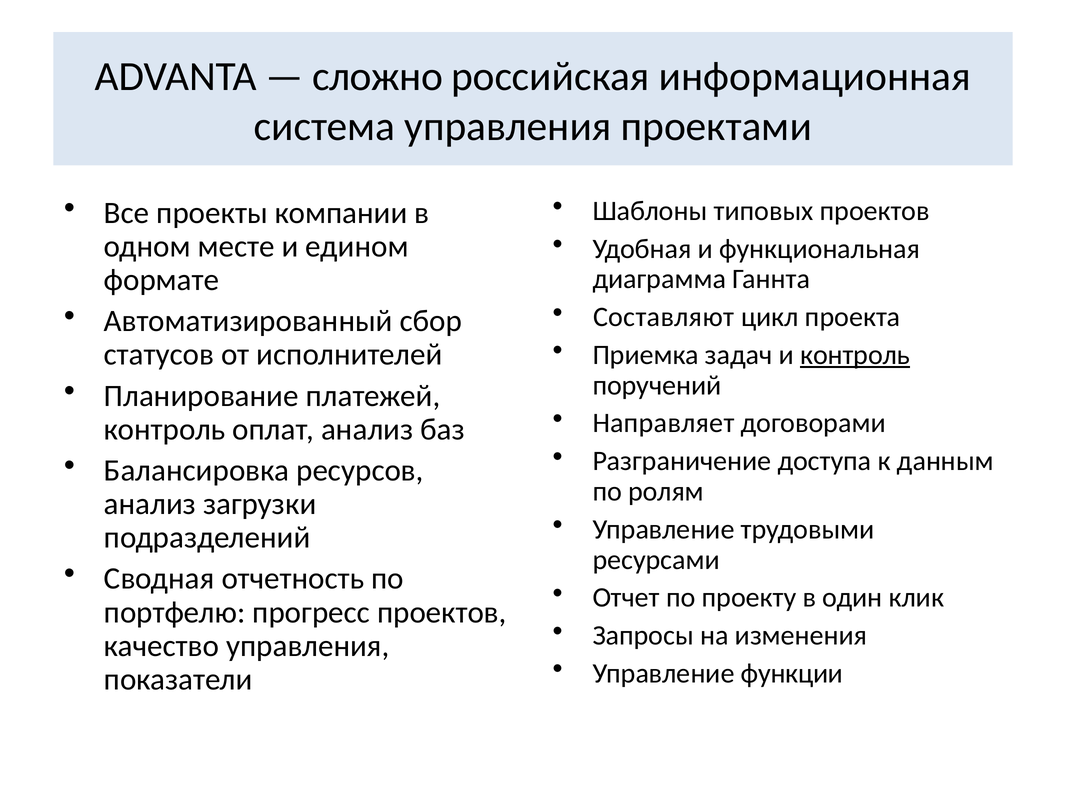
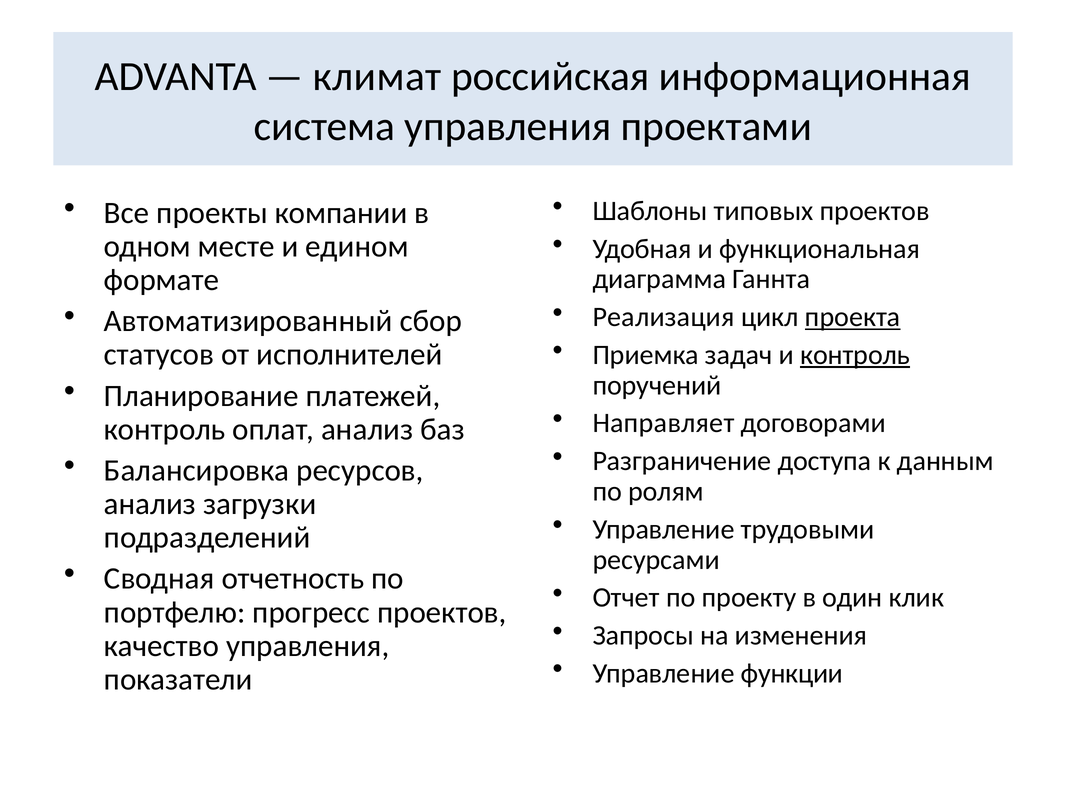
сложно: сложно -> климат
Составляют: Составляют -> Реализация
проекта underline: none -> present
